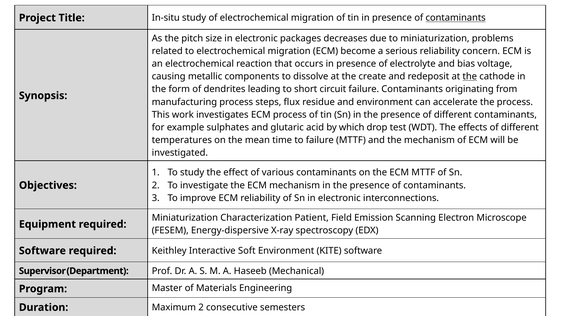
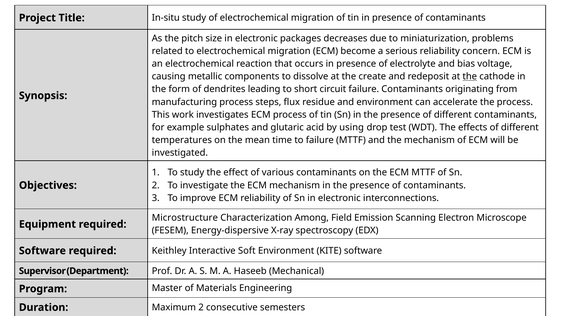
contaminants at (456, 18) underline: present -> none
which: which -> using
Miniaturization at (185, 218): Miniaturization -> Microstructure
Patient: Patient -> Among
